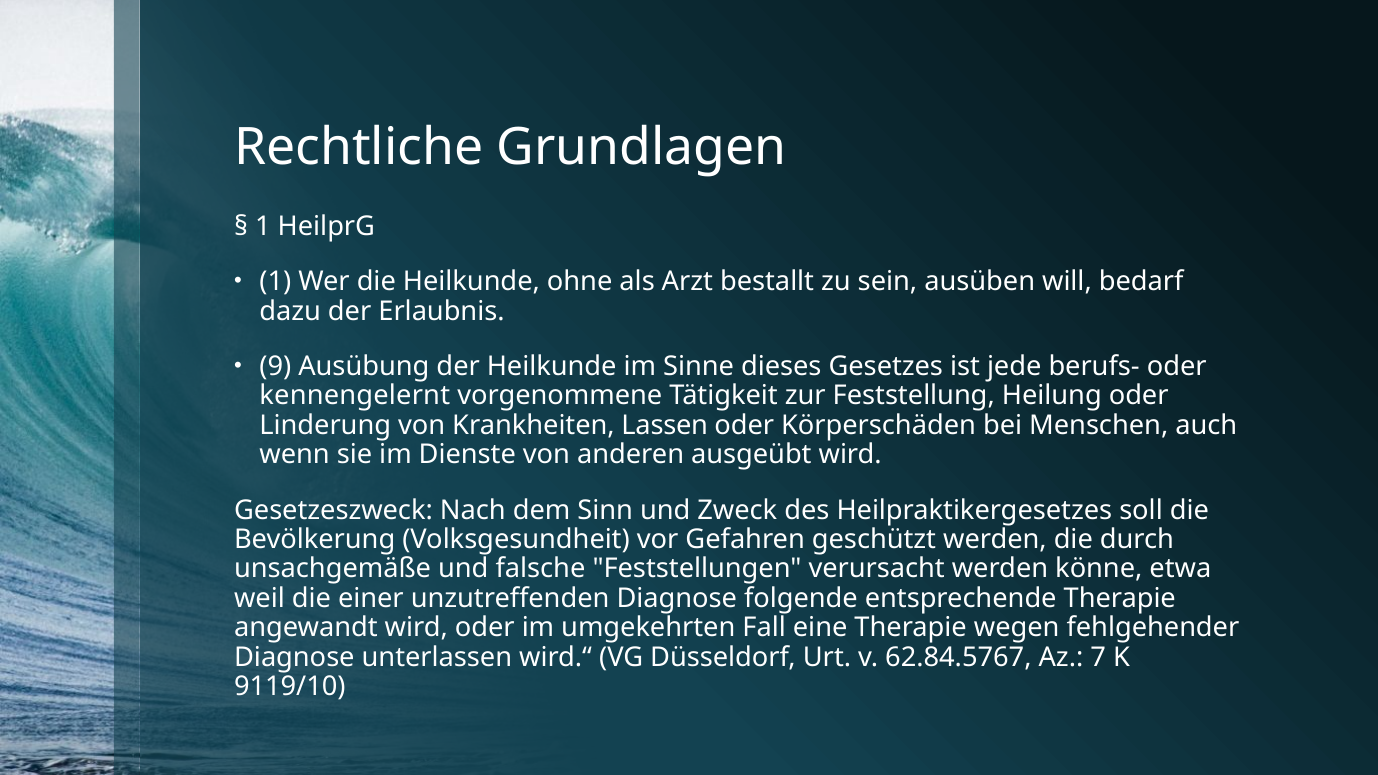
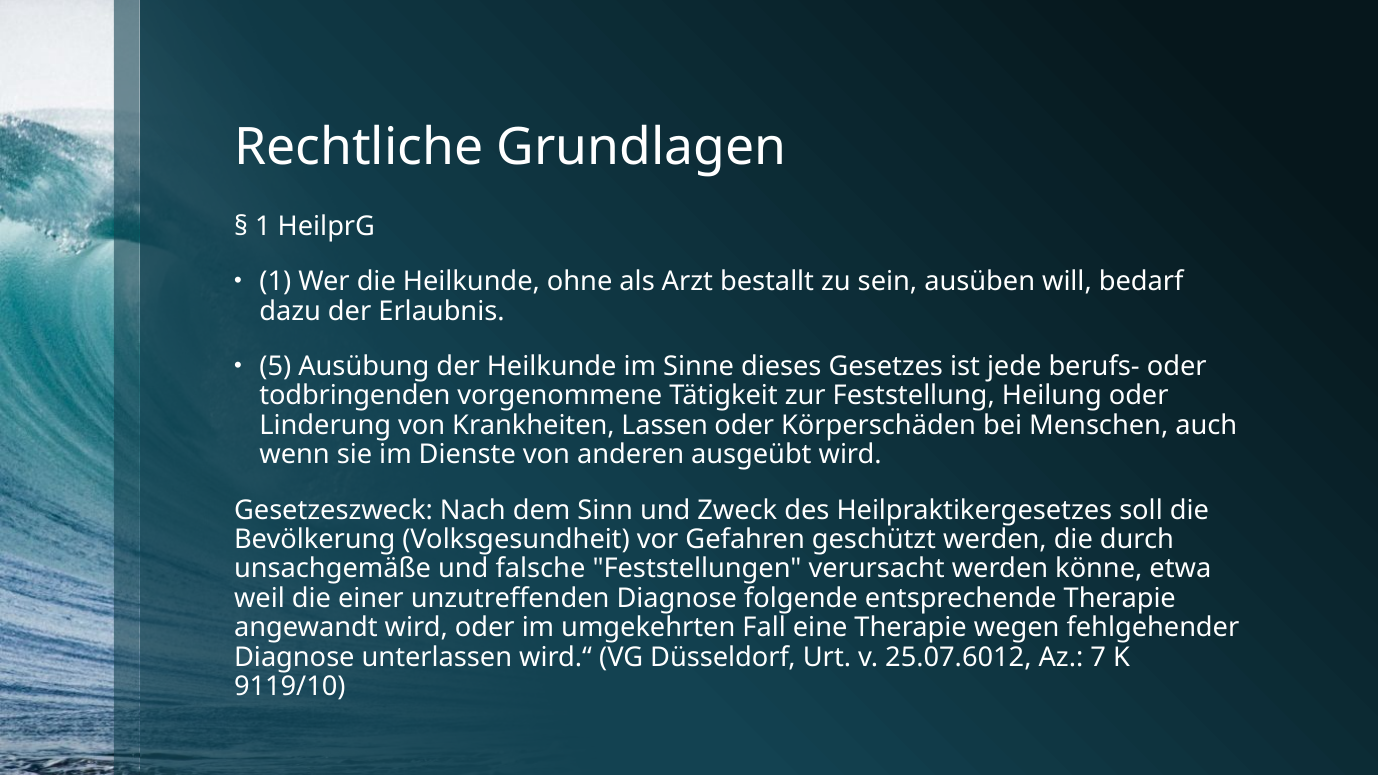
9: 9 -> 5
kennengelernt: kennengelernt -> todbringenden
62.84.5767: 62.84.5767 -> 25.07.6012
